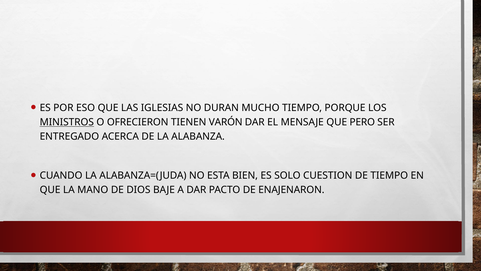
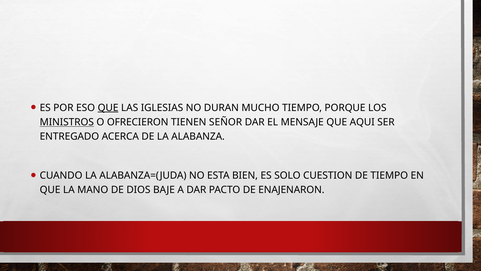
QUE at (108, 108) underline: none -> present
VARÓN: VARÓN -> SEÑOR
PERO: PERO -> AQUI
